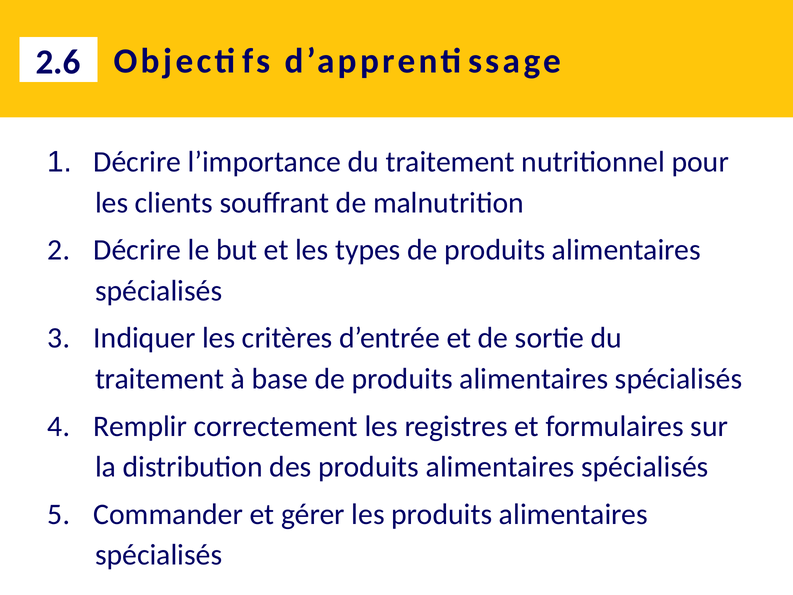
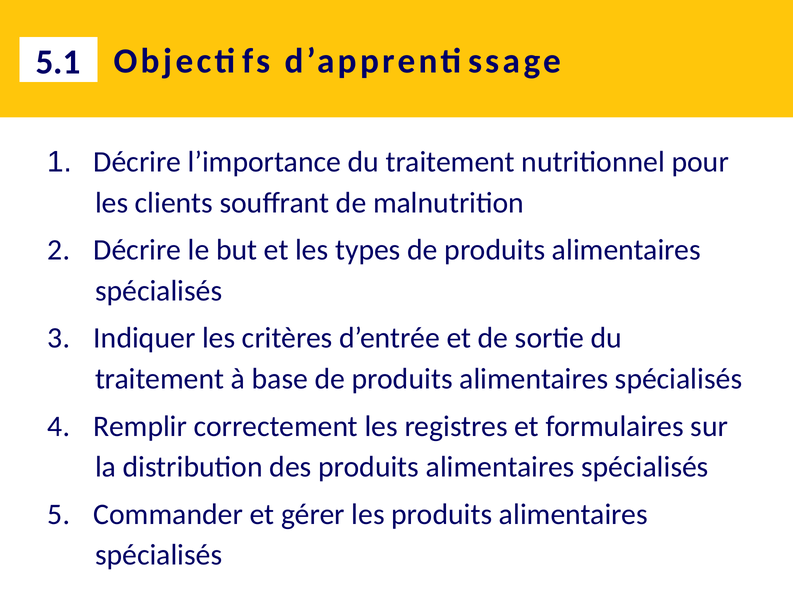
2.6: 2.6 -> 5.1
